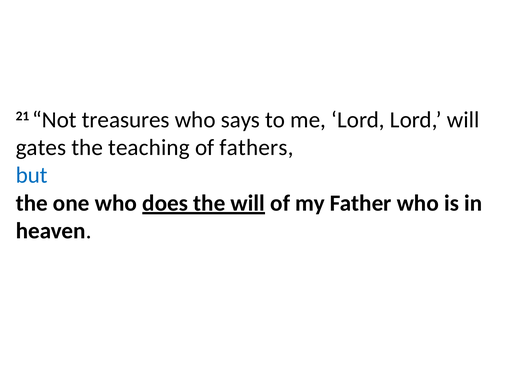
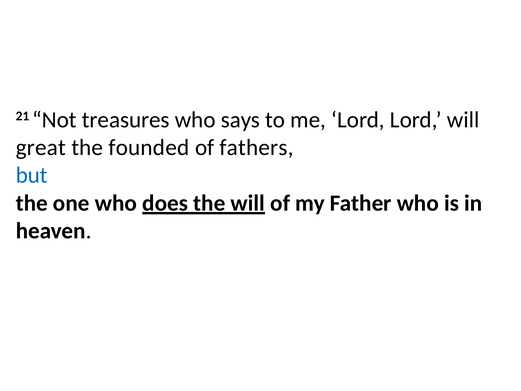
gates: gates -> great
teaching: teaching -> founded
